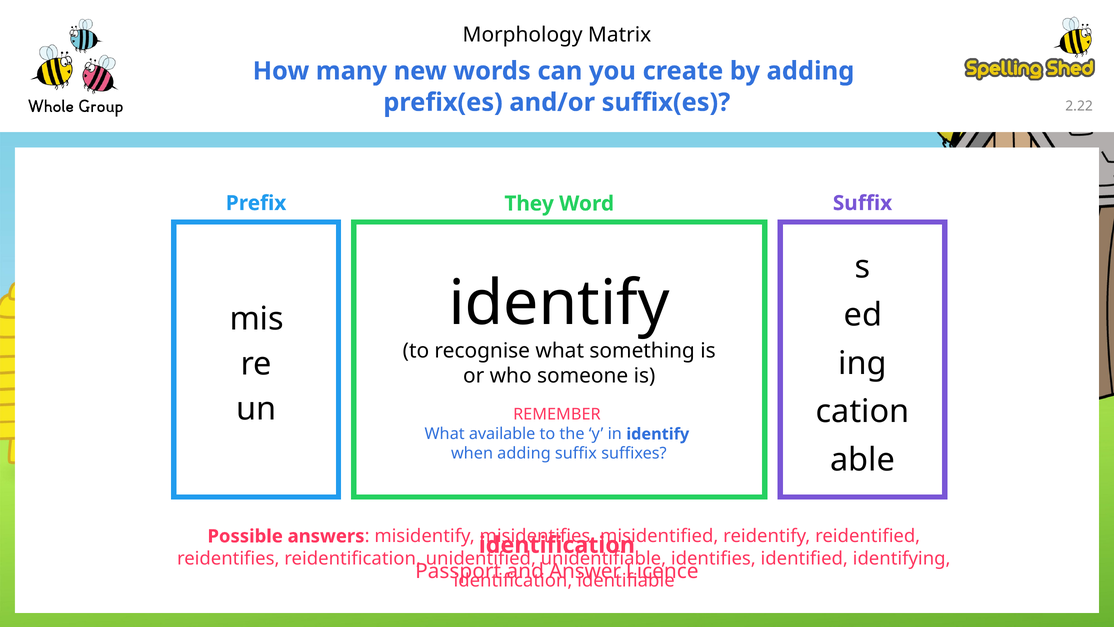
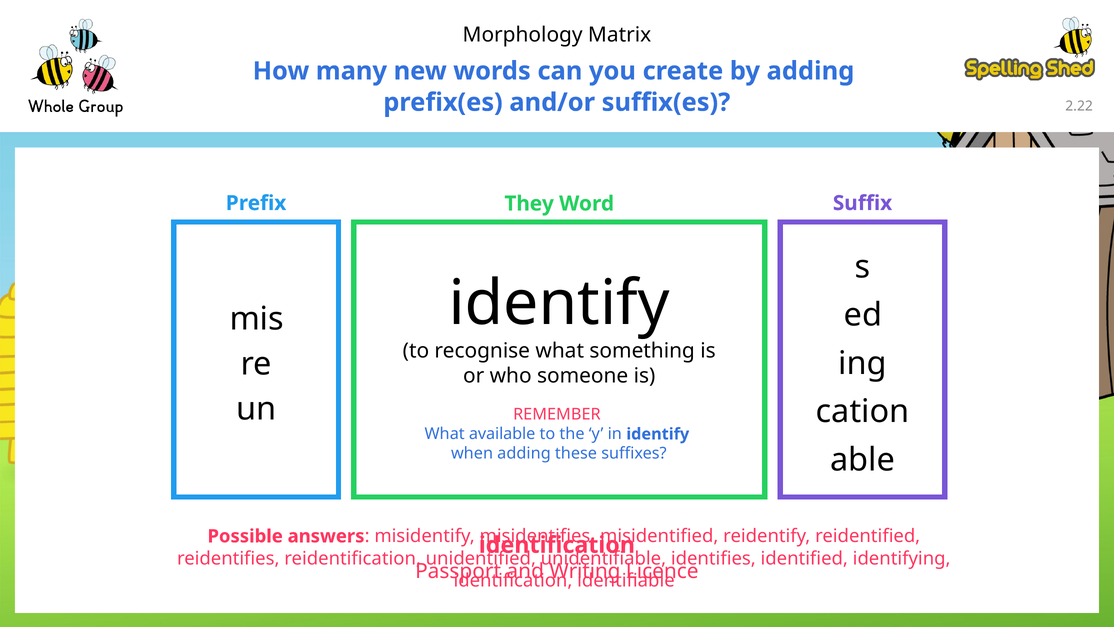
adding suffix: suffix -> these
Answer: Answer -> Writing
